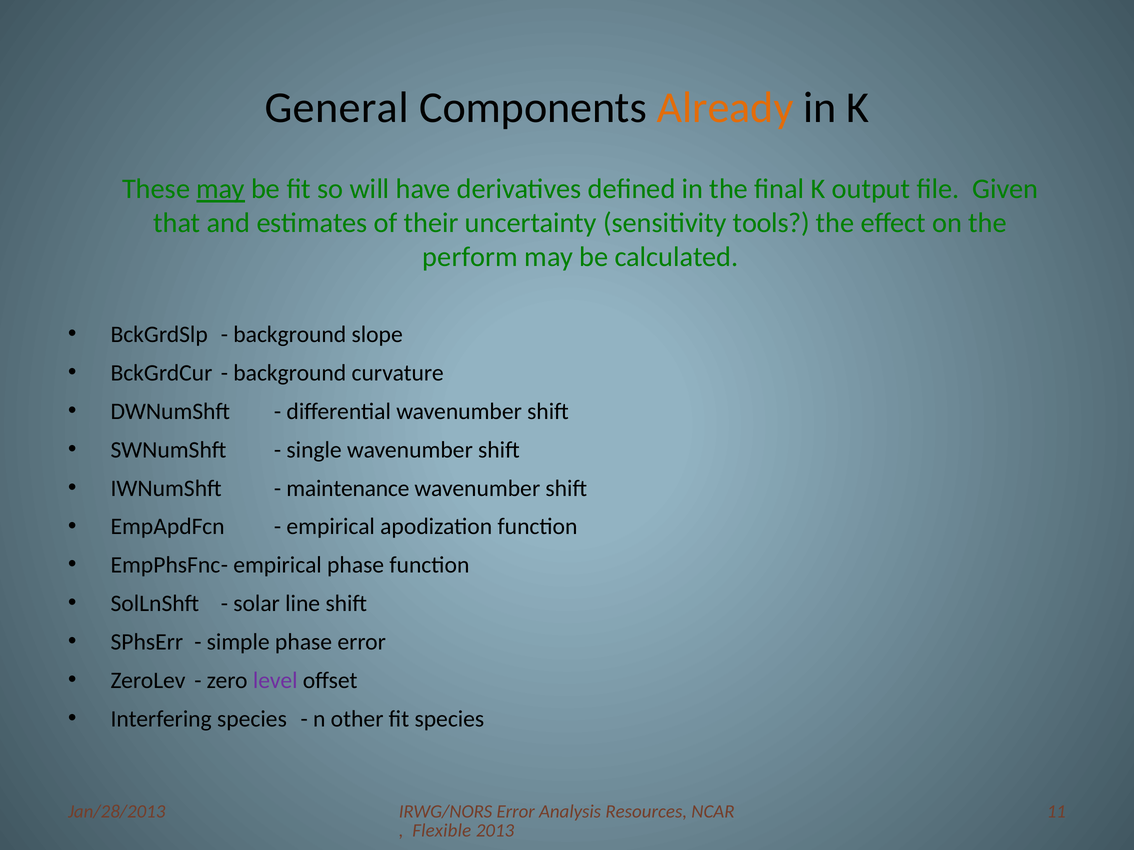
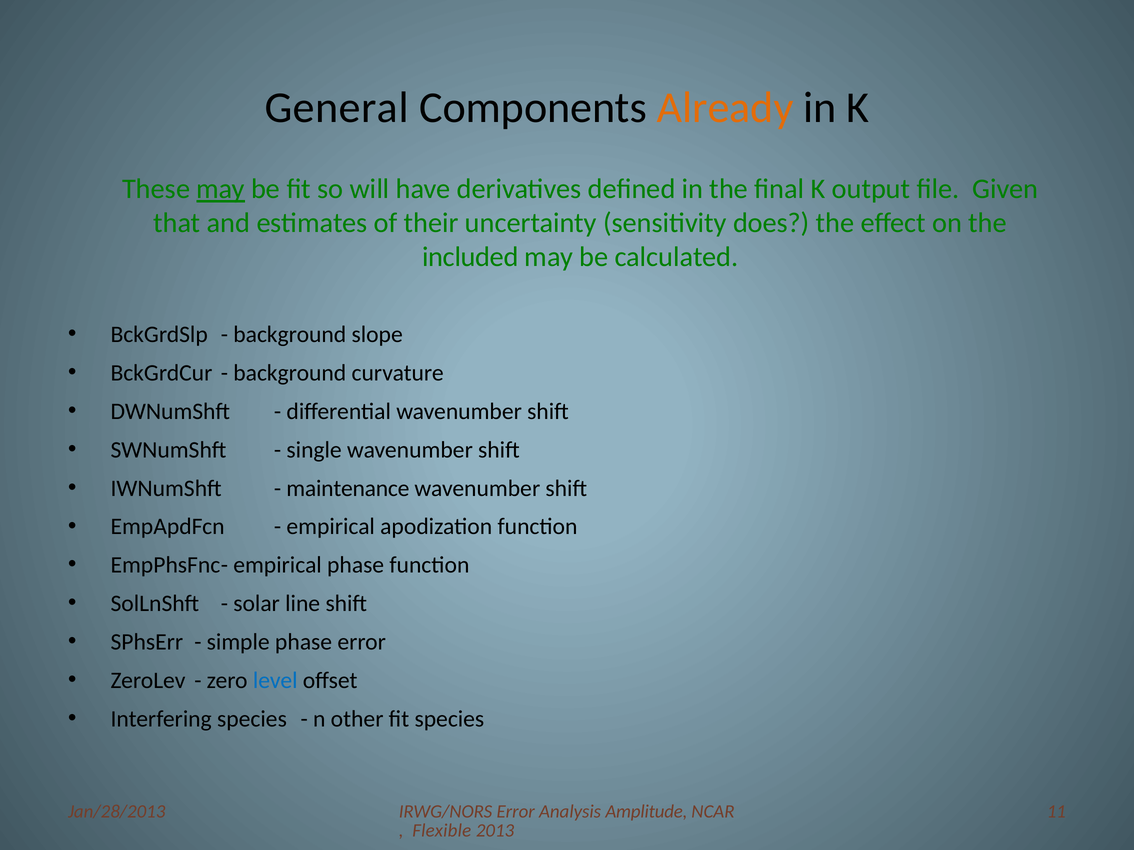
tools: tools -> does
perform: perform -> included
level colour: purple -> blue
Resources: Resources -> Amplitude
